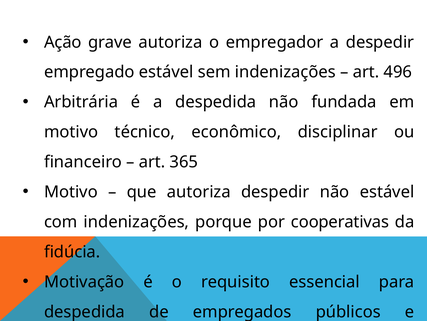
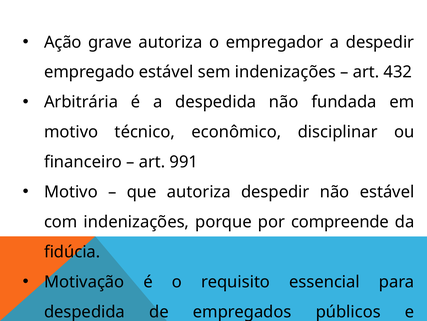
496: 496 -> 432
365: 365 -> 991
cooperativas: cooperativas -> compreende
